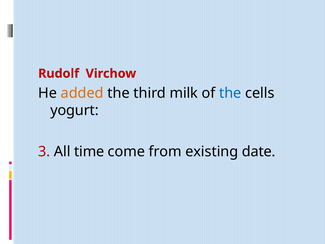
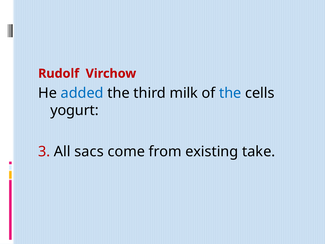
added colour: orange -> blue
time: time -> sacs
date: date -> take
